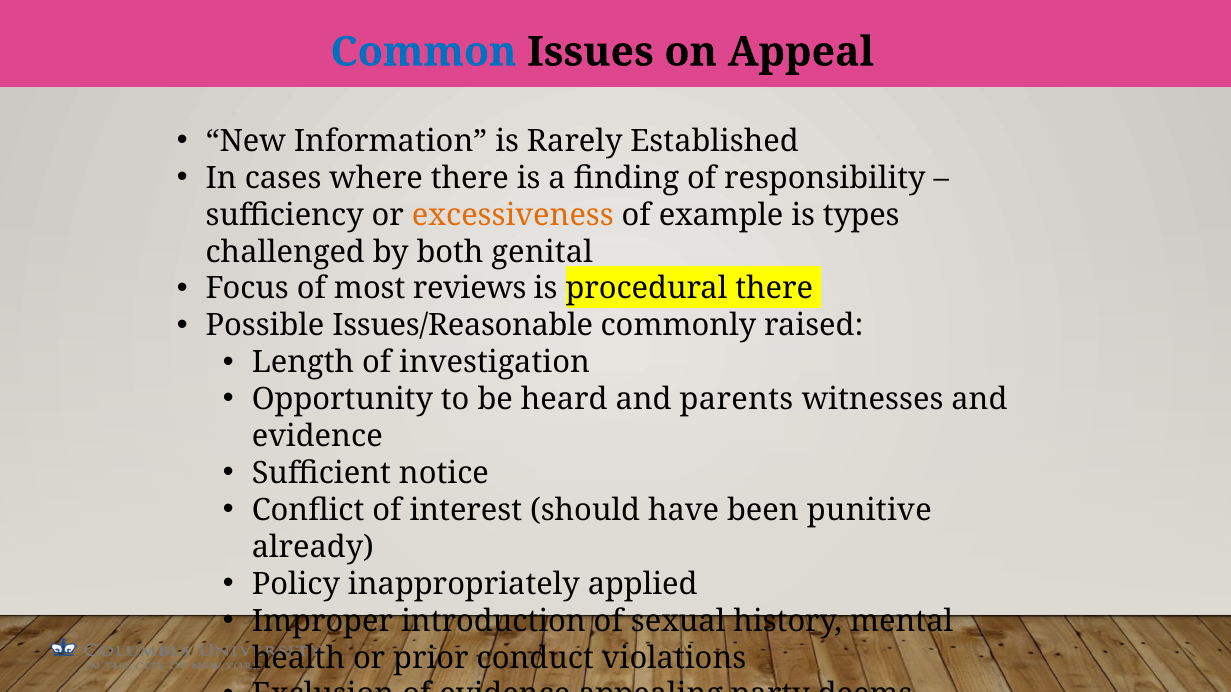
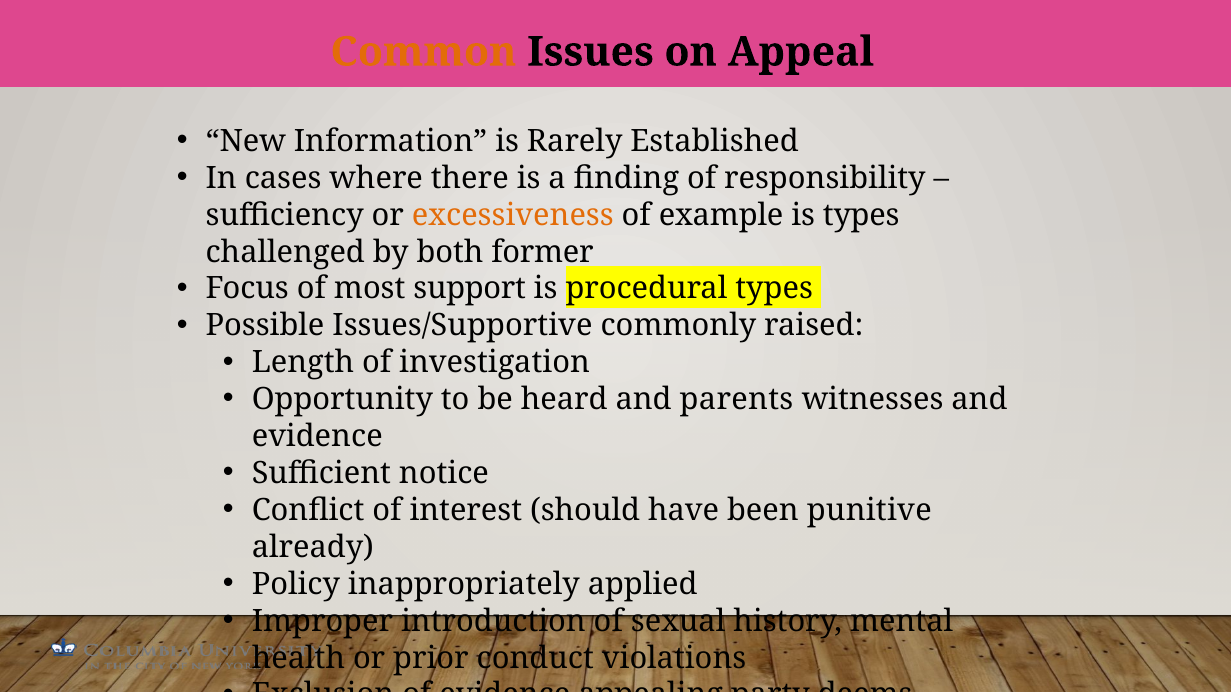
Common colour: blue -> orange
genital: genital -> former
reviews: reviews -> support
procedural there: there -> types
Issues/Reasonable: Issues/Reasonable -> Issues/Supportive
